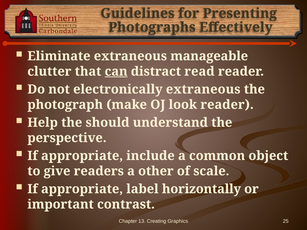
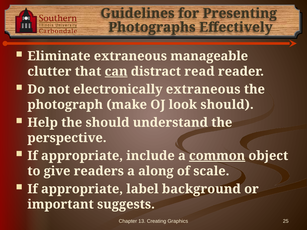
look reader: reader -> should
common underline: none -> present
other: other -> along
horizontally: horizontally -> background
contrast: contrast -> suggests
